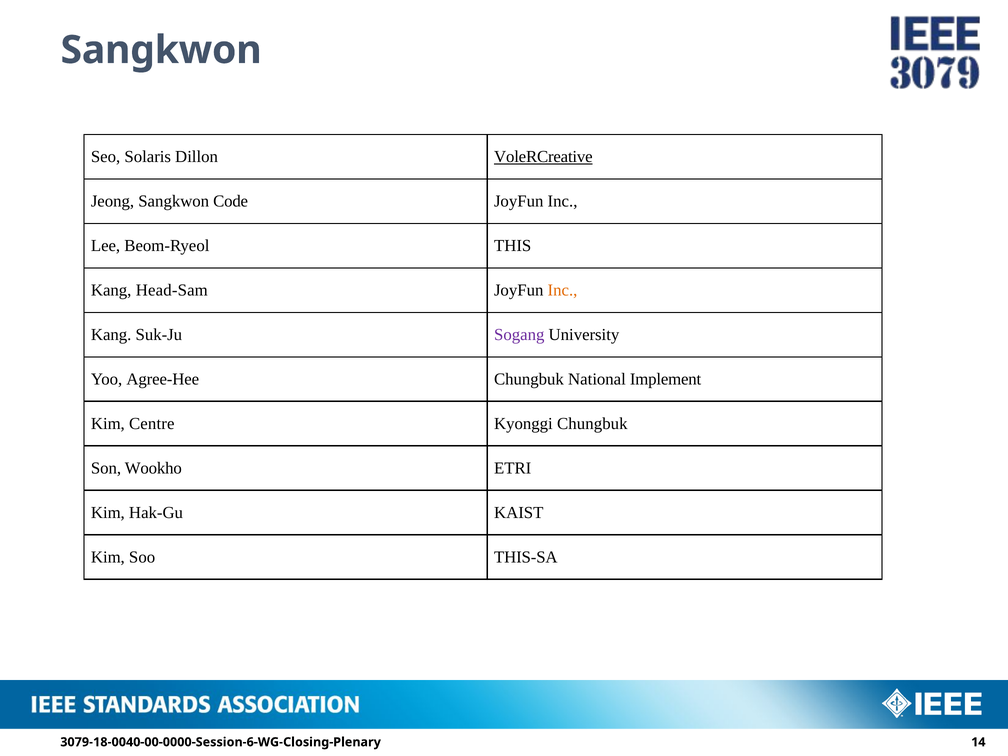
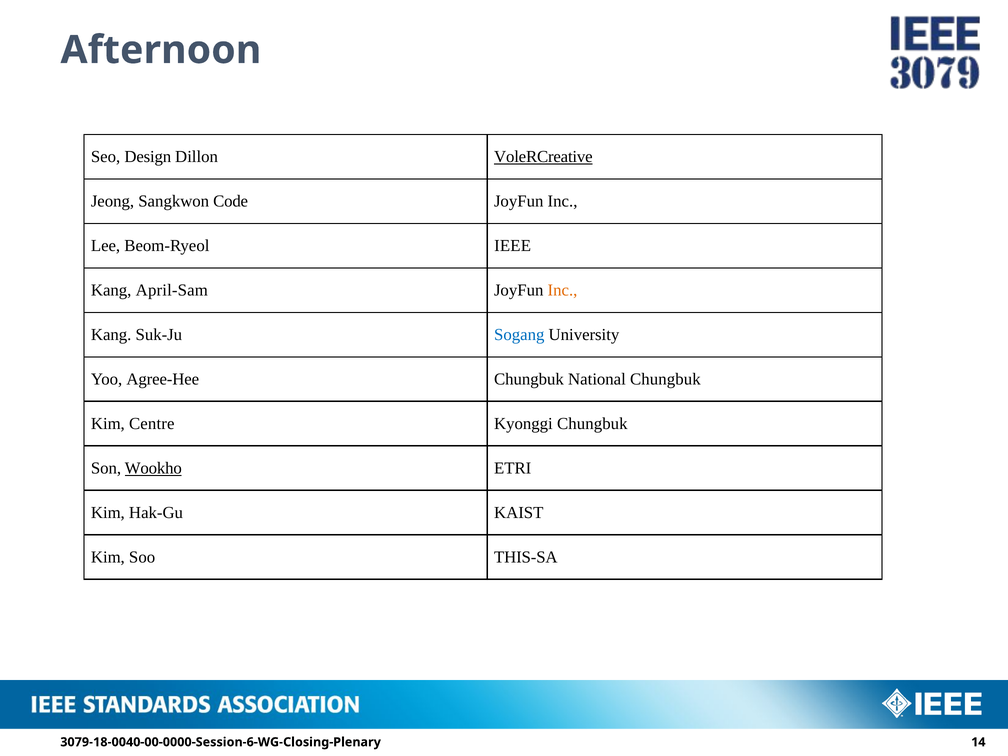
Sangkwon at (161, 50): Sangkwon -> Afternoon
Solaris: Solaris -> Design
THIS: THIS -> IEEE
Head-Sam: Head-Sam -> April-Sam
Sogang colour: purple -> blue
National Implement: Implement -> Chungbuk
Wookho underline: none -> present
